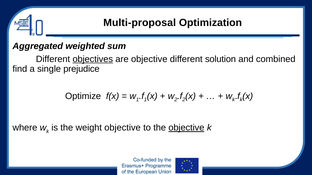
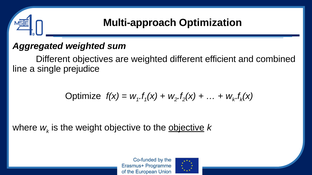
Multi-proposal: Multi-proposal -> Multi-approach
objectives underline: present -> none
are objective: objective -> weighted
solution: solution -> efficient
find: find -> line
